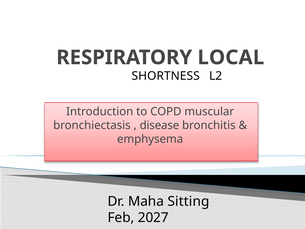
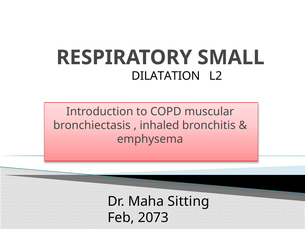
LOCAL: LOCAL -> SMALL
SHORTNESS: SHORTNESS -> DILATATION
disease: disease -> inhaled
2027: 2027 -> 2073
